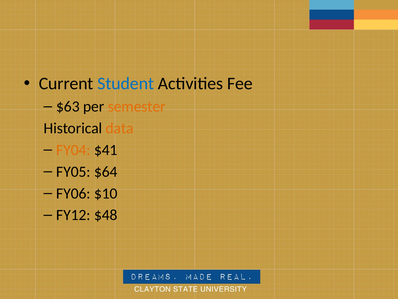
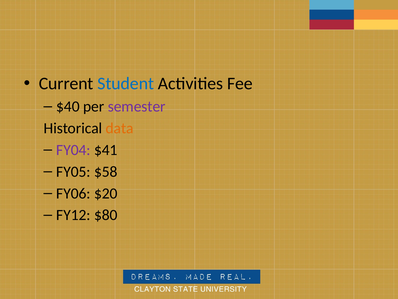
$63: $63 -> $40
semester colour: orange -> purple
FY04 colour: orange -> purple
$64: $64 -> $58
$10: $10 -> $20
$48: $48 -> $80
